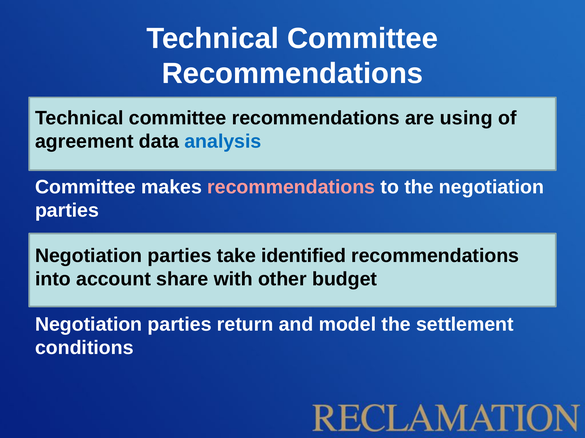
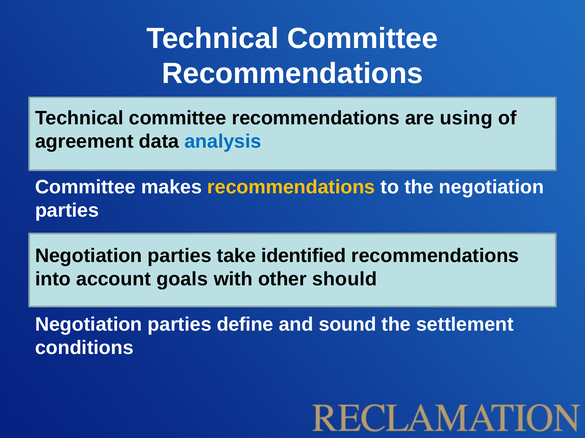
recommendations at (291, 187) colour: pink -> yellow
share: share -> goals
budget: budget -> should
return: return -> define
model: model -> sound
